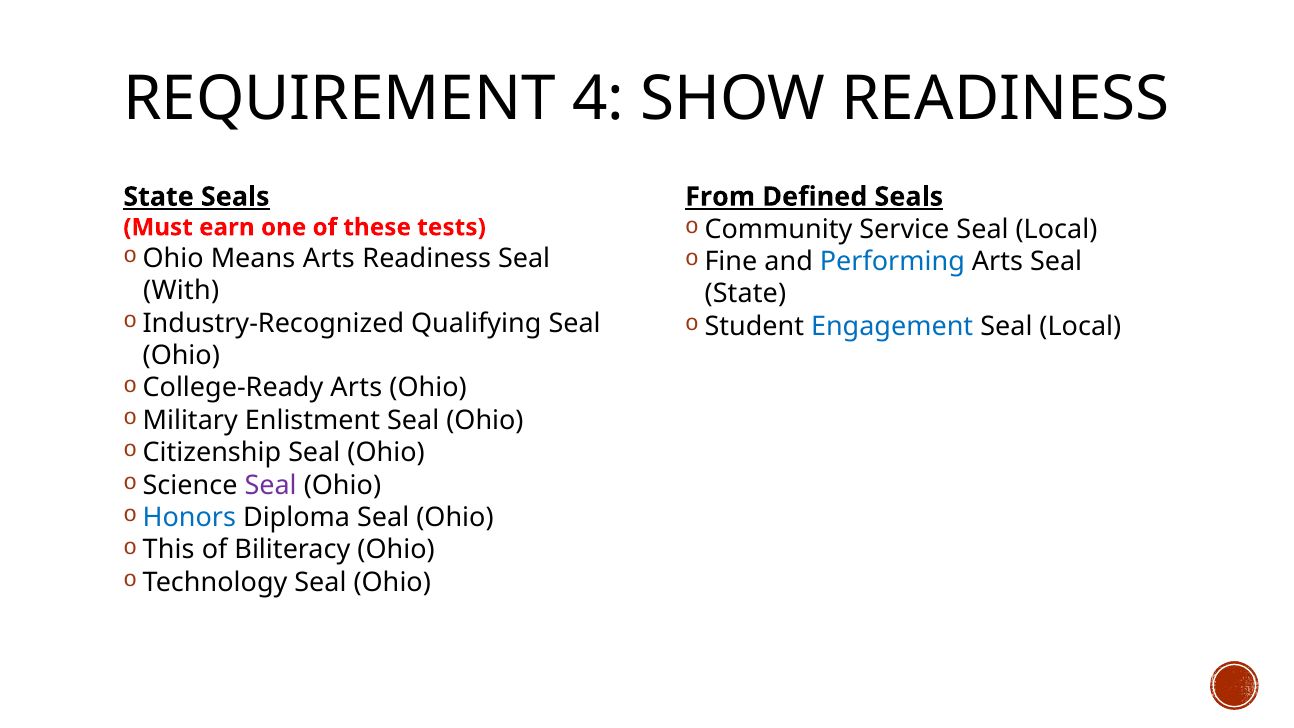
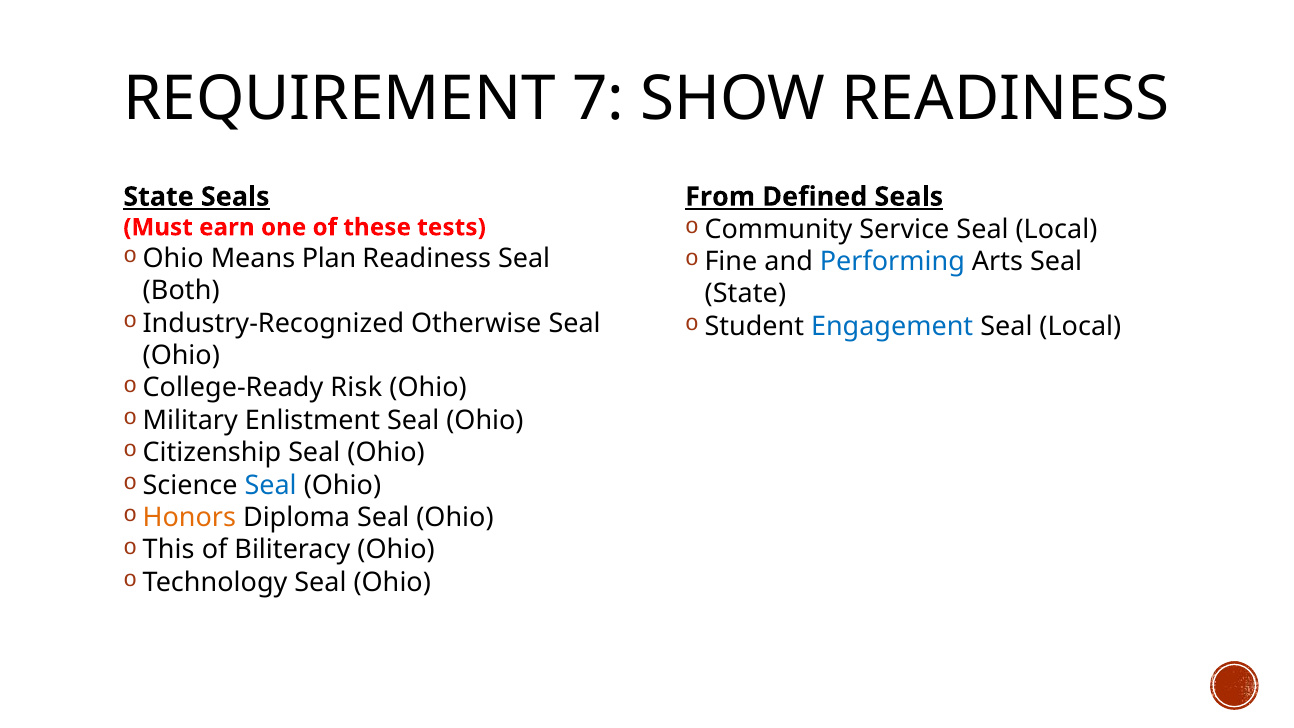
4: 4 -> 7
Means Arts: Arts -> Plan
With: With -> Both
Qualifying: Qualifying -> Otherwise
College-Ready Arts: Arts -> Risk
Seal at (271, 485) colour: purple -> blue
Honors colour: blue -> orange
